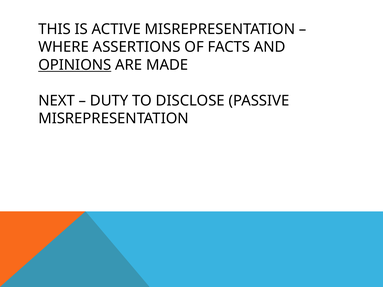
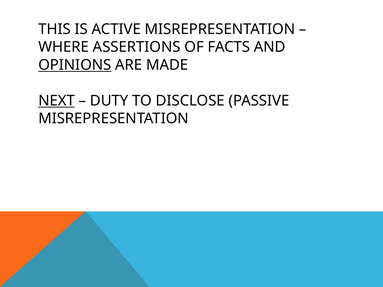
NEXT underline: none -> present
